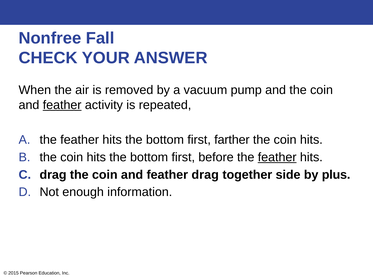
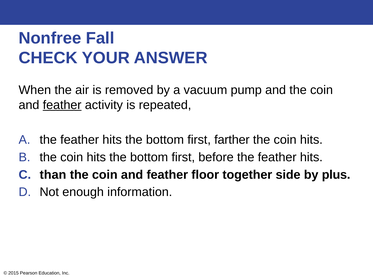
feather at (277, 157) underline: present -> none
drag at (53, 175): drag -> than
feather drag: drag -> floor
